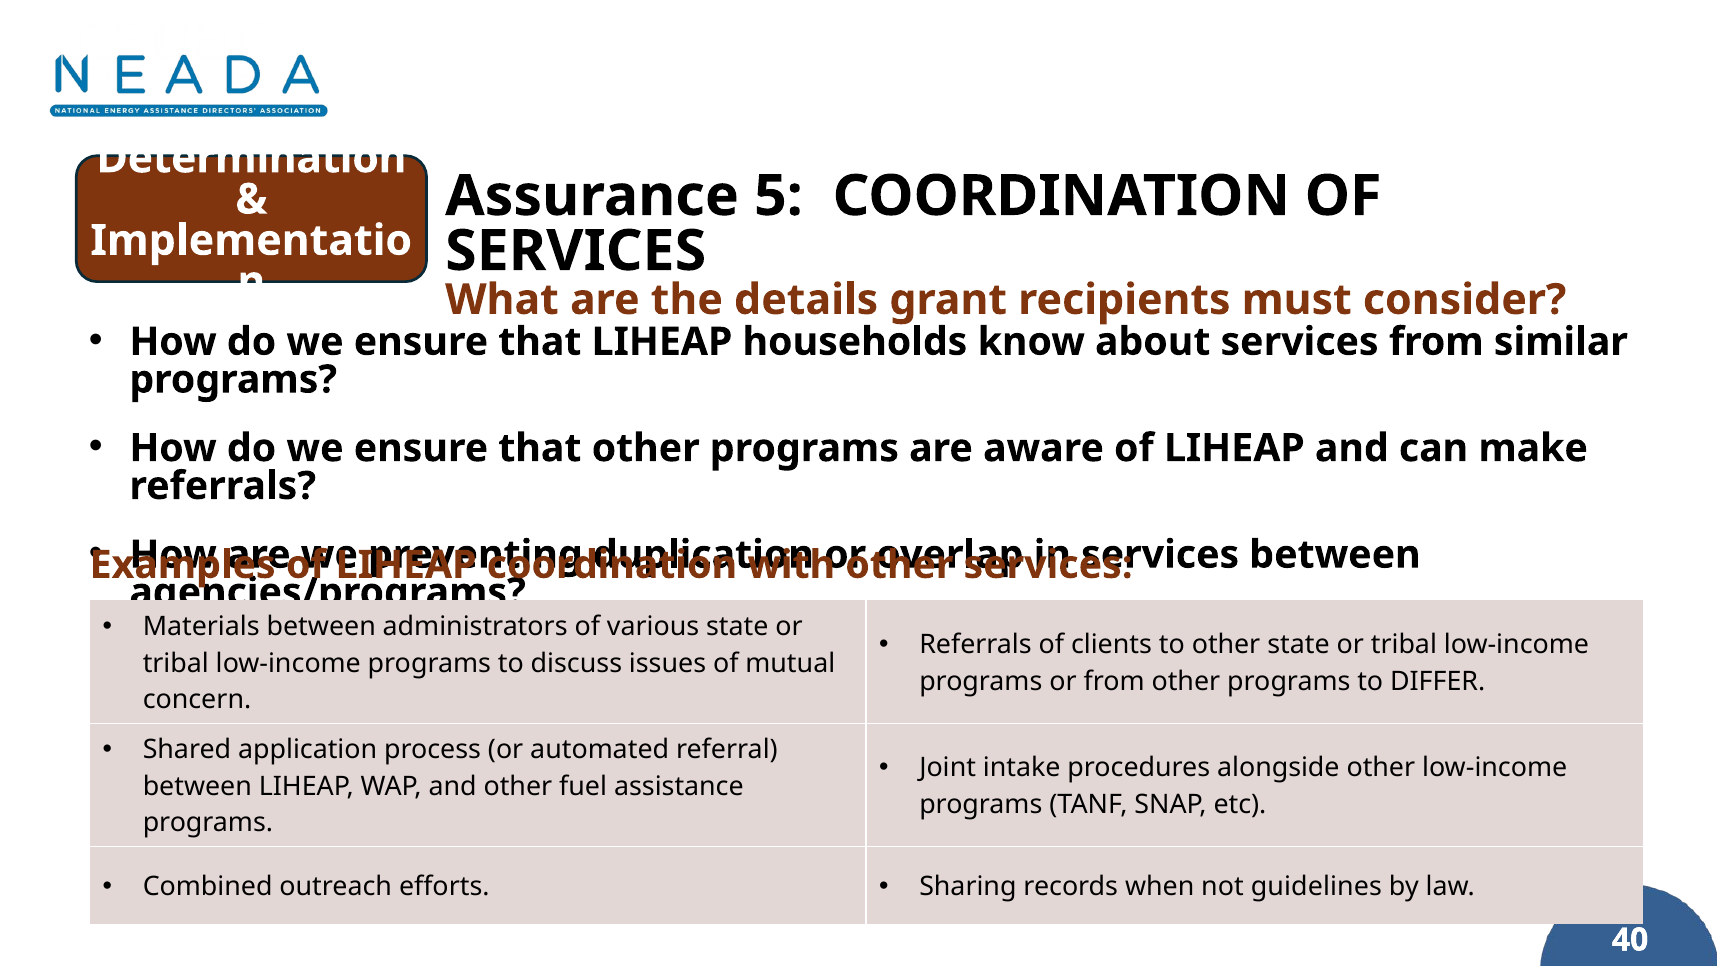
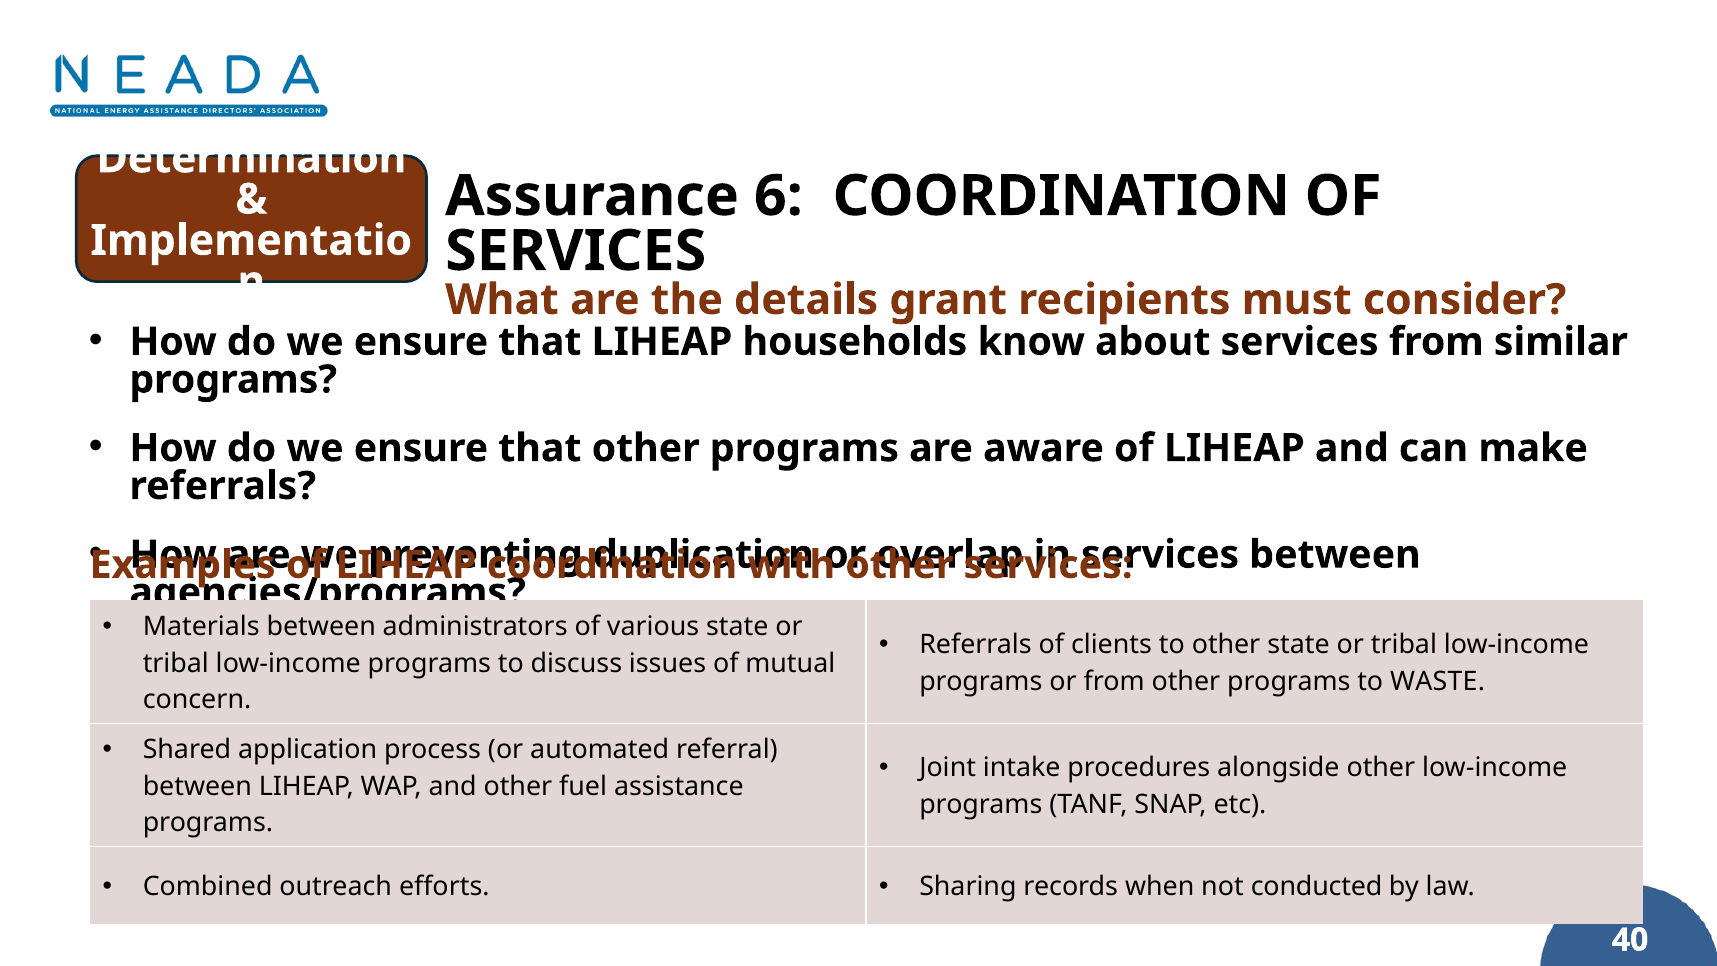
5: 5 -> 6
DIFFER: DIFFER -> WASTE
guidelines: guidelines -> conducted
